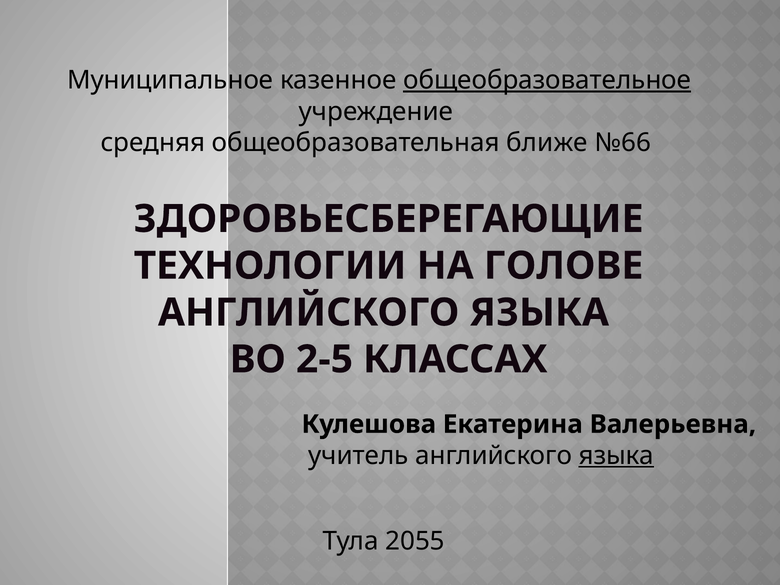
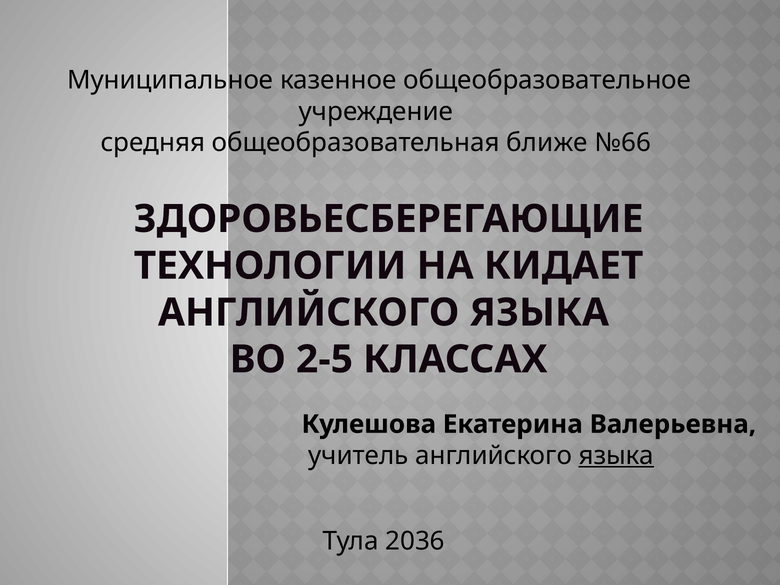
общеобразовательное underline: present -> none
ГОЛОВЕ: ГОЛОВЕ -> КИДАЕТ
2055: 2055 -> 2036
